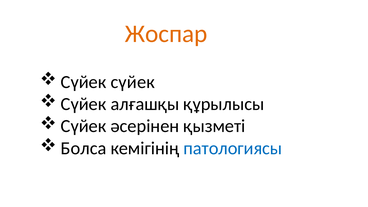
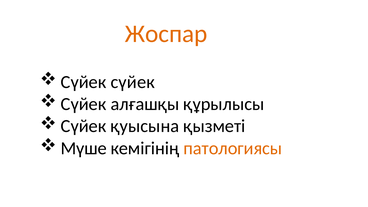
әсерінен: әсерінен -> қуысына
Болса: Болса -> Мүше
патологиясы colour: blue -> orange
